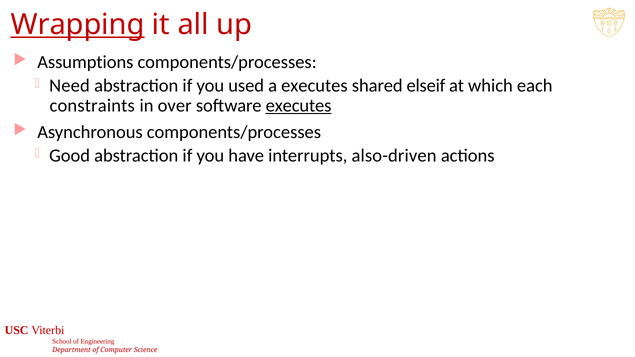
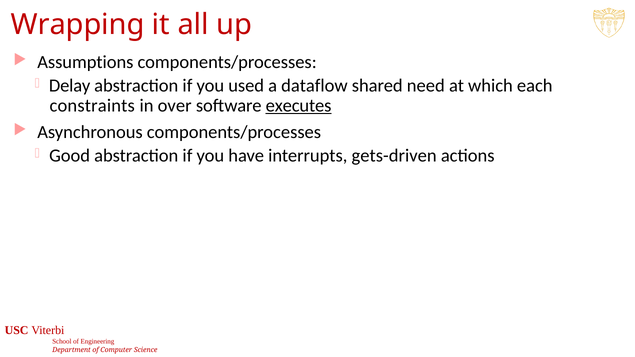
Wrapping underline: present -> none
Need: Need -> Delay
a executes: executes -> dataflow
elseif: elseif -> need
also-driven: also-driven -> gets-driven
